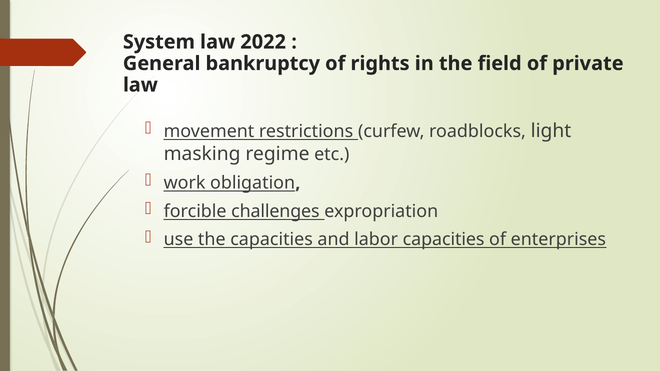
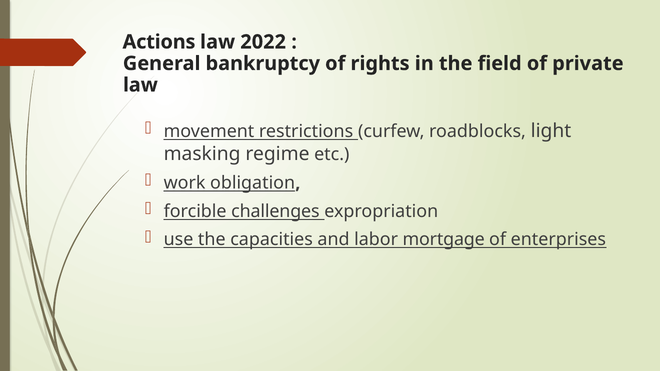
System: System -> Actions
labor capacities: capacities -> mortgage
